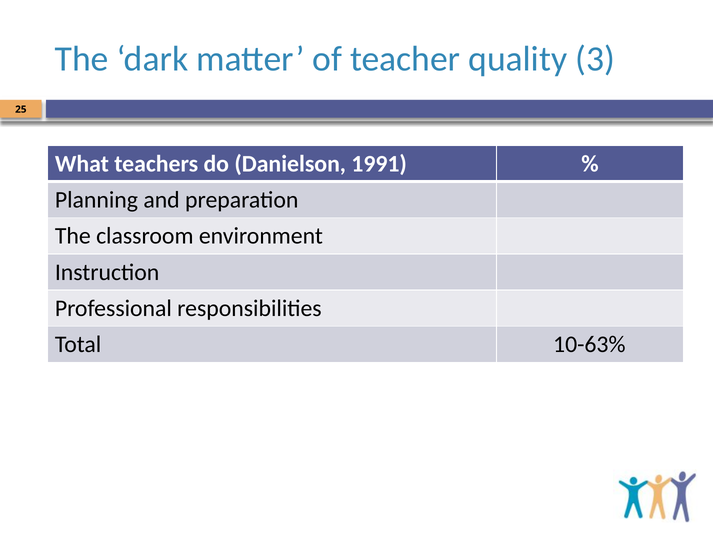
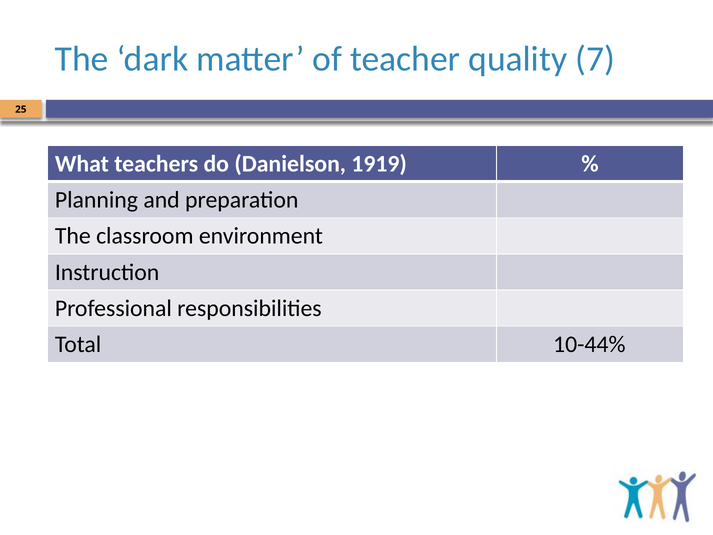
3: 3 -> 7
1991: 1991 -> 1919
10-63%: 10-63% -> 10-44%
